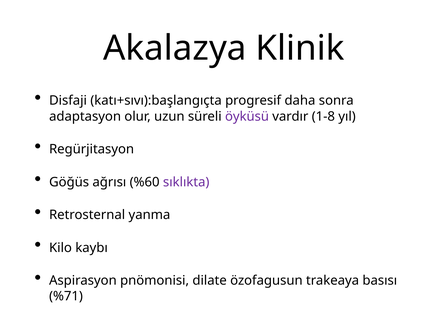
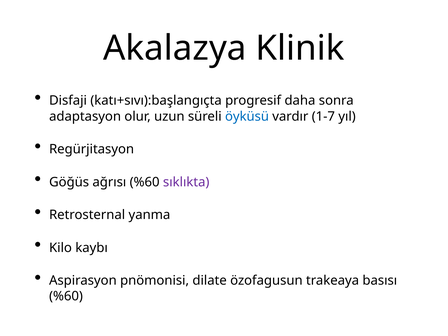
öyküsü colour: purple -> blue
1-8: 1-8 -> 1-7
%71 at (66, 296): %71 -> %60
